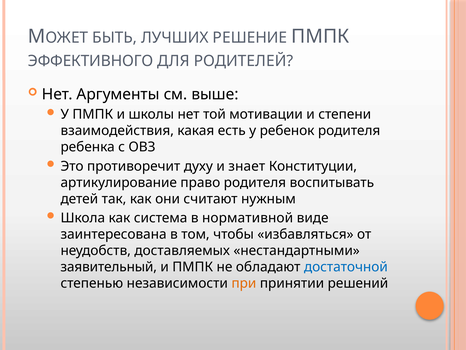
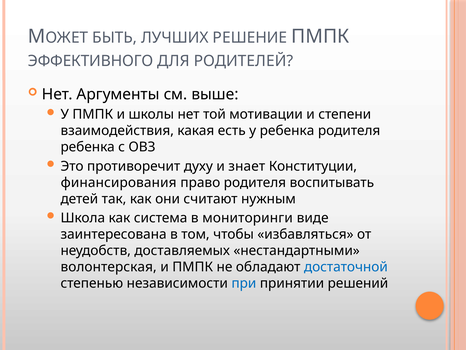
у ребенок: ребенок -> ребенка
артикулирование: артикулирование -> финансирования
нормативной: нормативной -> мониторинги
заявительный: заявительный -> волонтерская
при colour: orange -> blue
